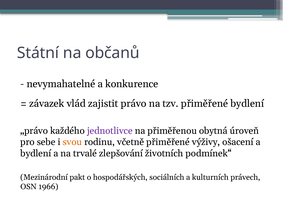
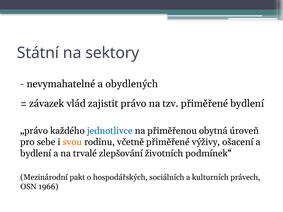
občanů: občanů -> sektory
konkurence: konkurence -> obydlených
jednotlivce colour: purple -> blue
